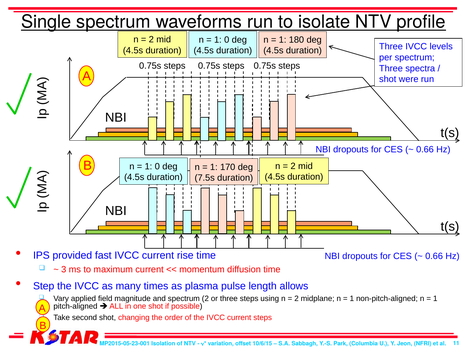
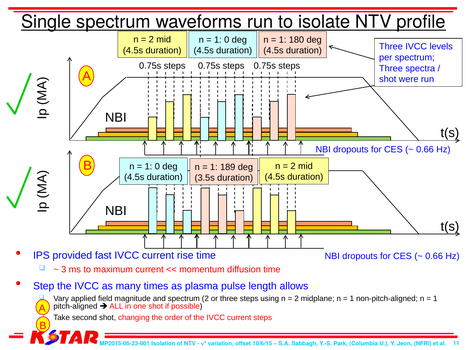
170: 170 -> 189
7.5s: 7.5s -> 3.5s
